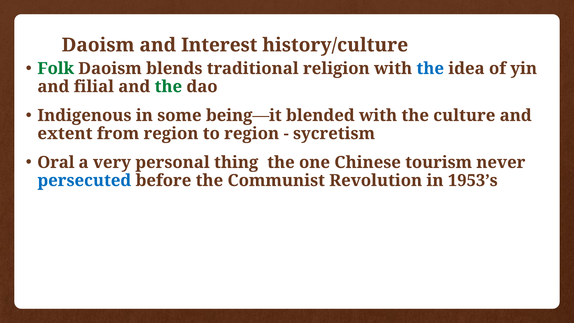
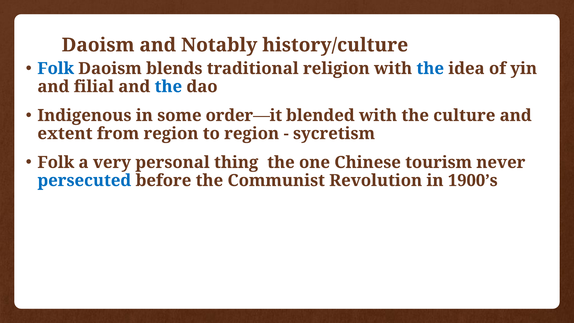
Interest: Interest -> Notably
Folk at (56, 69) colour: green -> blue
the at (168, 87) colour: green -> blue
being—it: being—it -> order—it
Oral at (56, 162): Oral -> Folk
1953’s: 1953’s -> 1900’s
